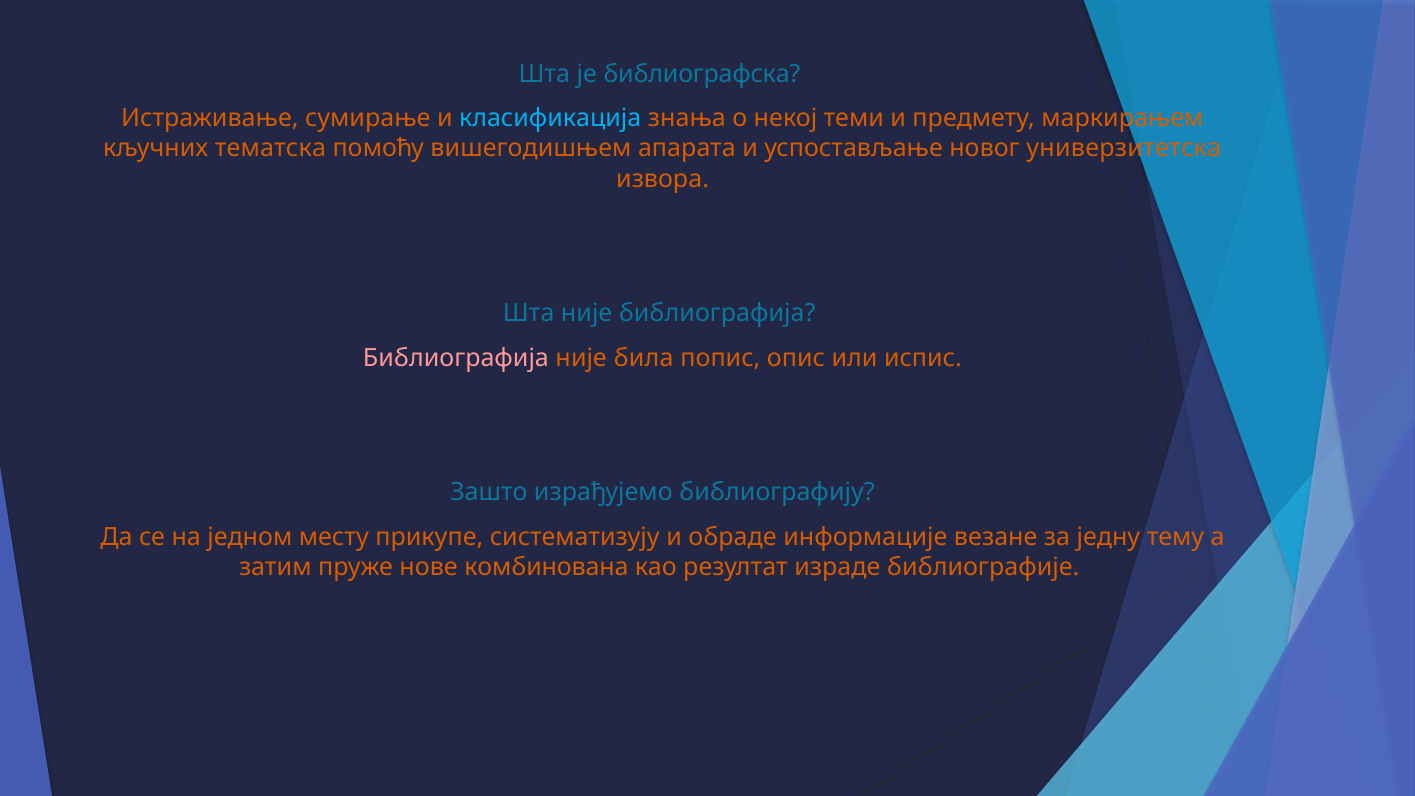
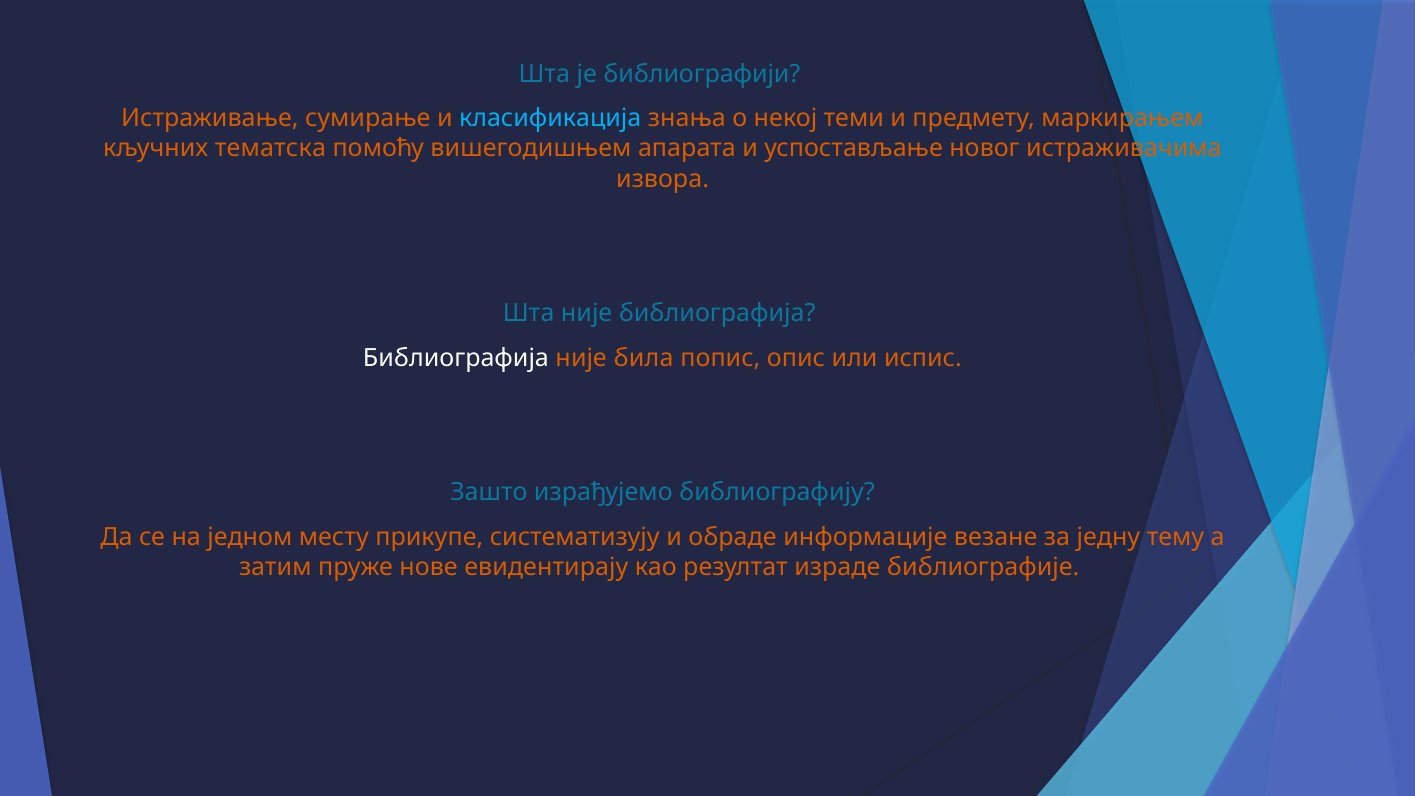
библиографска: библиографска -> библиографији
универзитетска: универзитетска -> истраживачима
Библиографија at (456, 358) colour: pink -> white
комбинована: комбинована -> евидентирају
